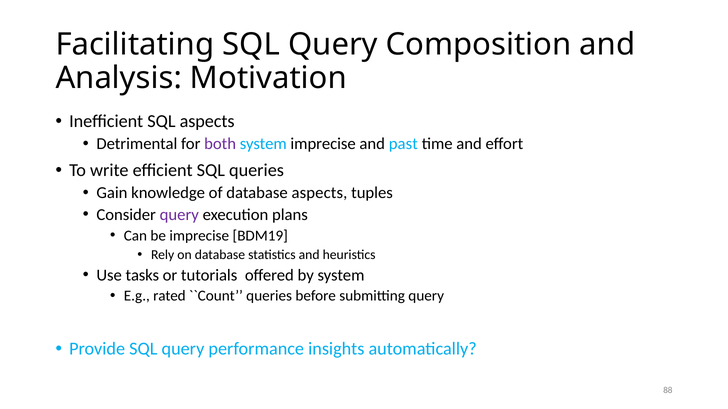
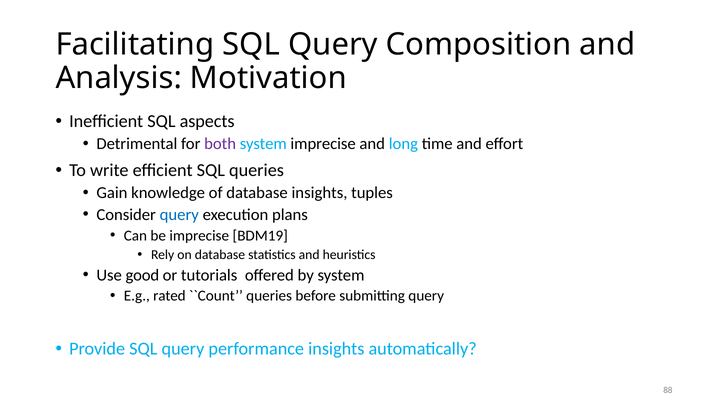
past: past -> long
database aspects: aspects -> insights
query at (179, 215) colour: purple -> blue
tasks: tasks -> good
